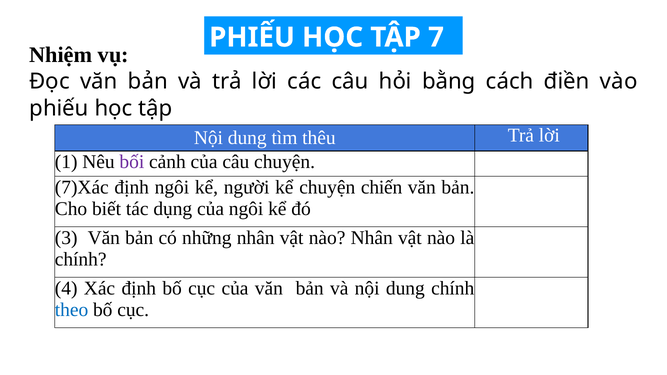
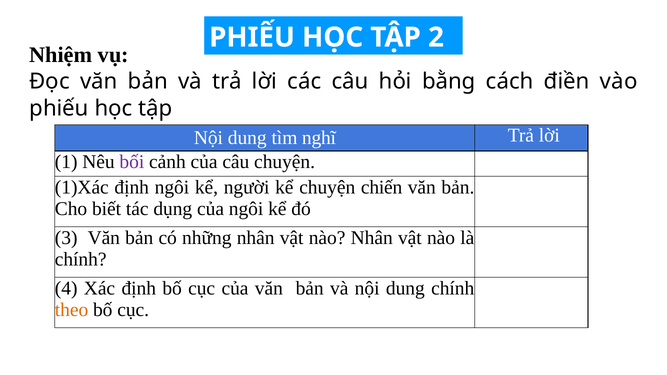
7: 7 -> 2
thêu: thêu -> nghĩ
7)Xác: 7)Xác -> 1)Xác
theo colour: blue -> orange
